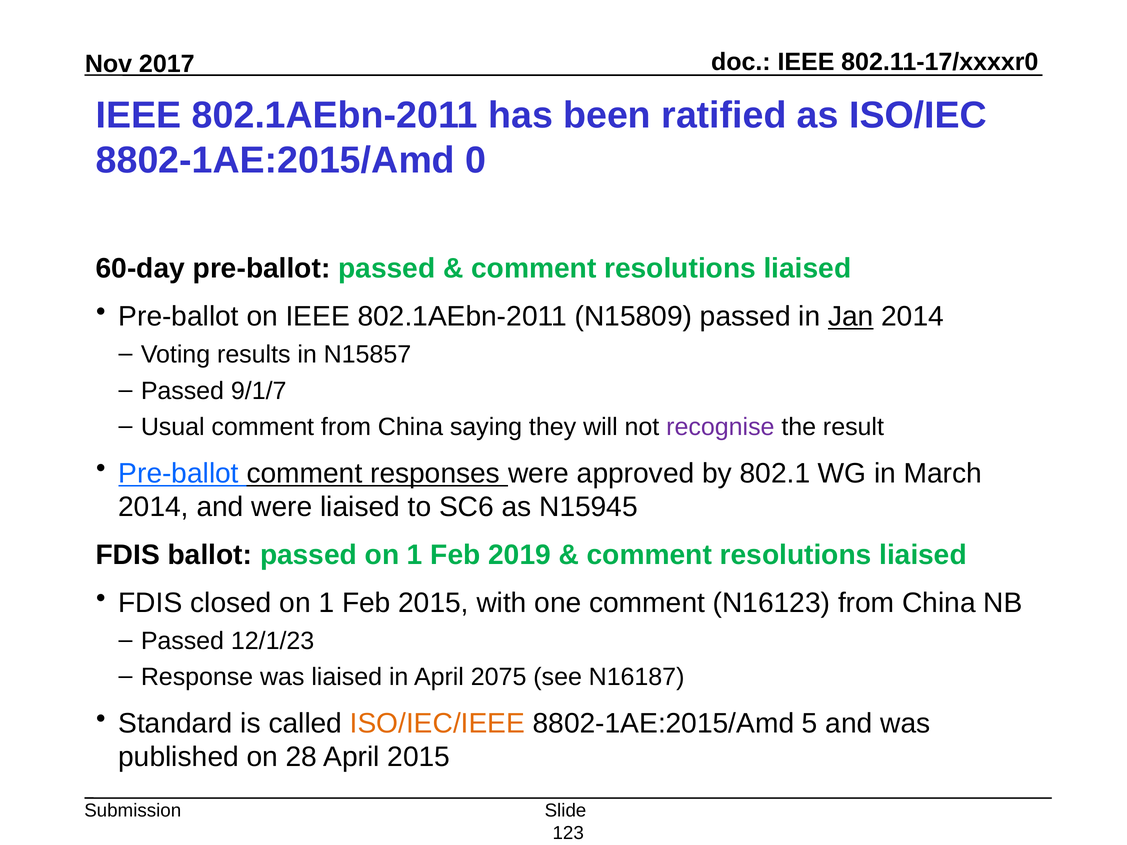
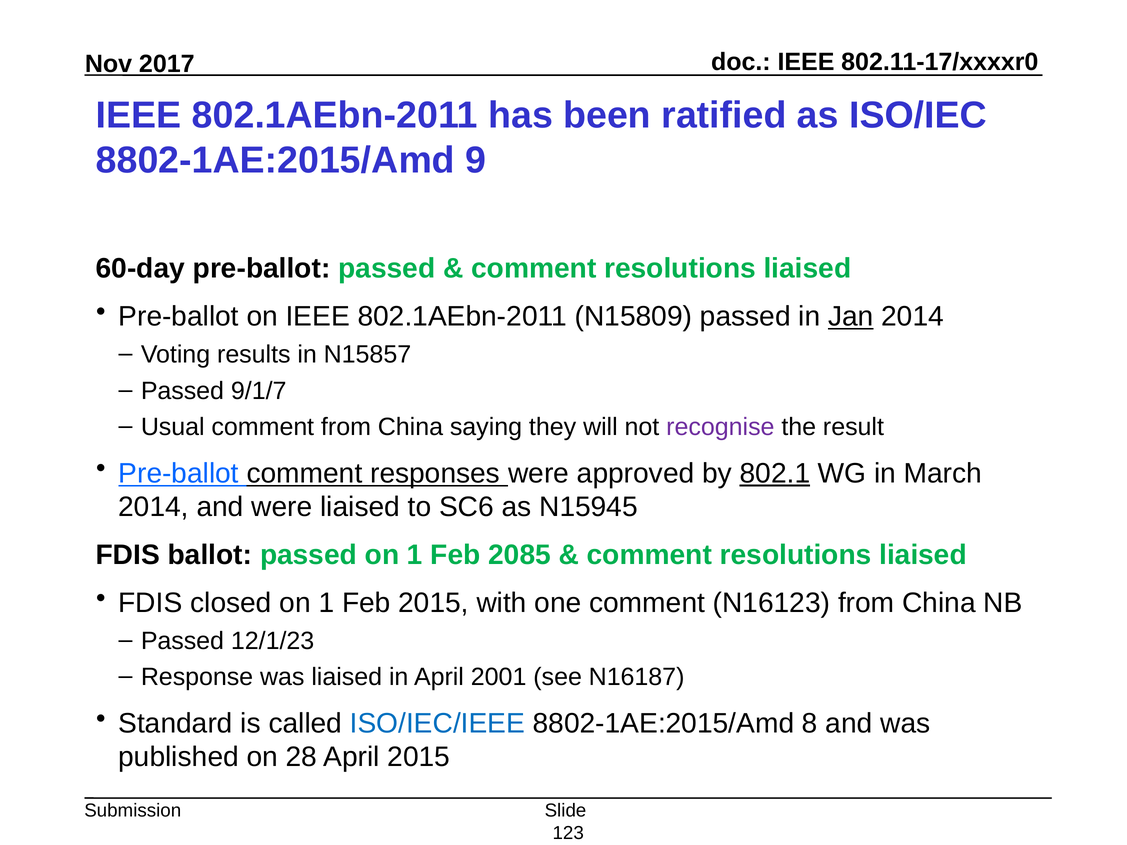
0: 0 -> 9
802.1 underline: none -> present
2019: 2019 -> 2085
2075: 2075 -> 2001
ISO/IEC/IEEE colour: orange -> blue
5: 5 -> 8
